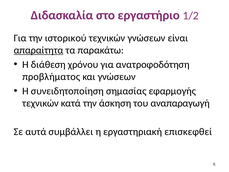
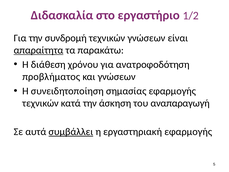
ιστορικού: ιστορικού -> συνδρομή
συμβάλλει underline: none -> present
εργαστηριακή επισκεφθεί: επισκεφθεί -> εφαρμογής
